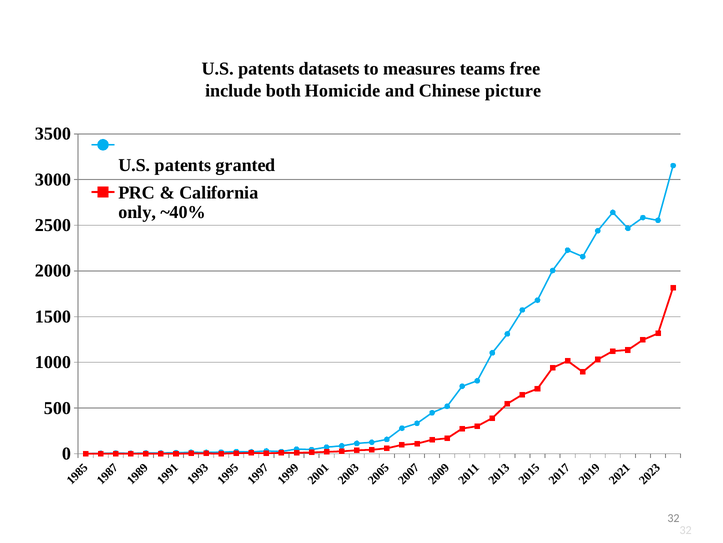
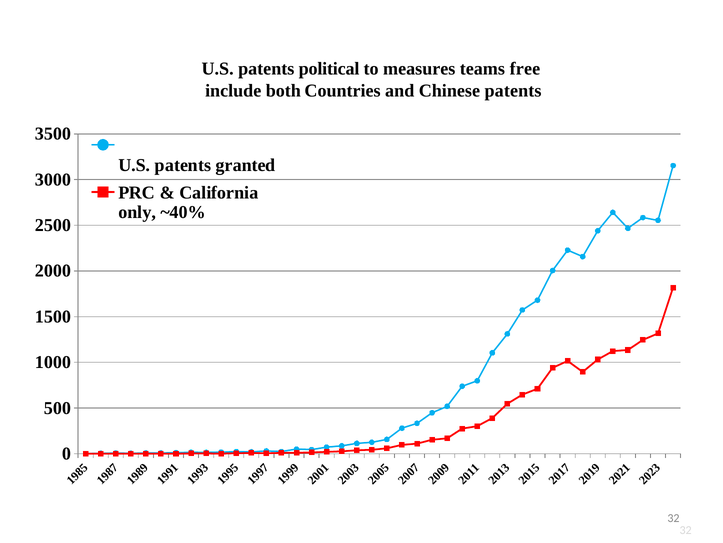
datasets: datasets -> political
Homicide: Homicide -> Countries
Chinese picture: picture -> patents
